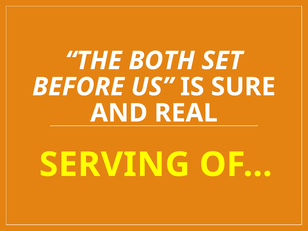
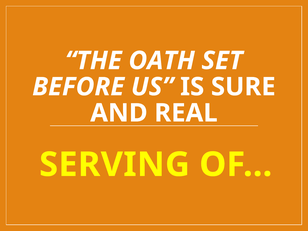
BOTH: BOTH -> OATH
